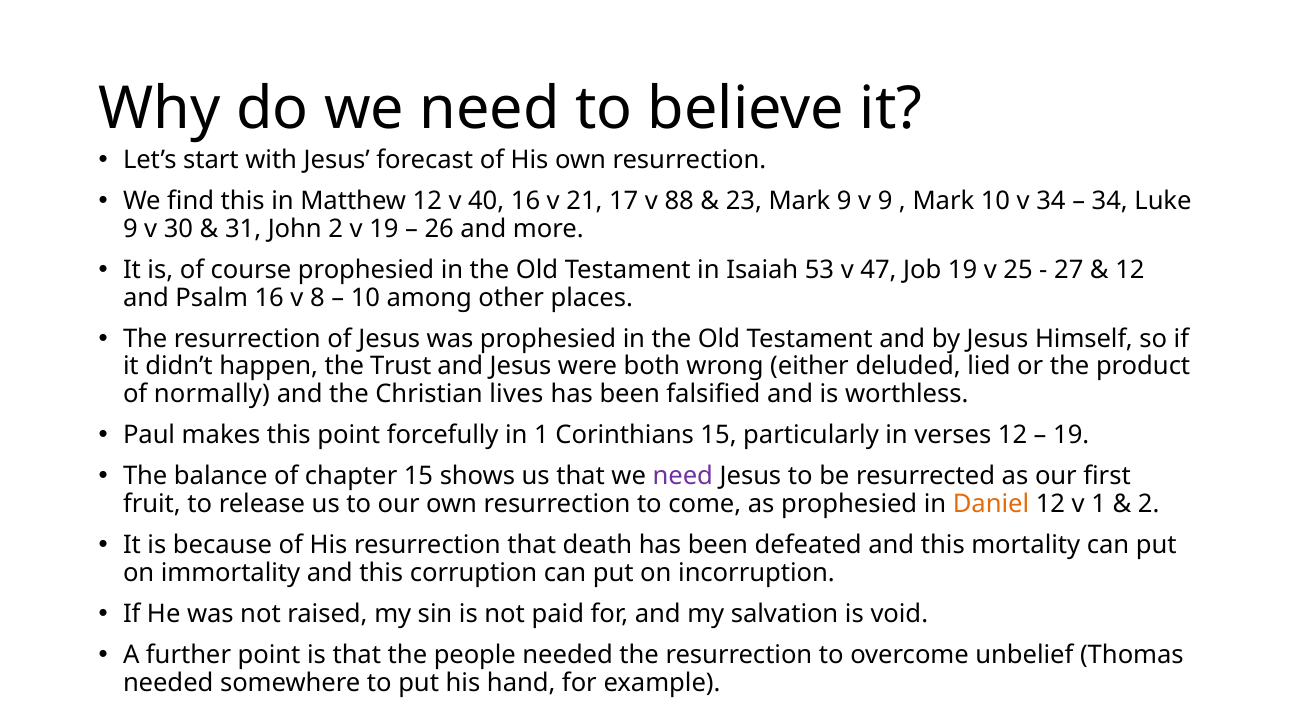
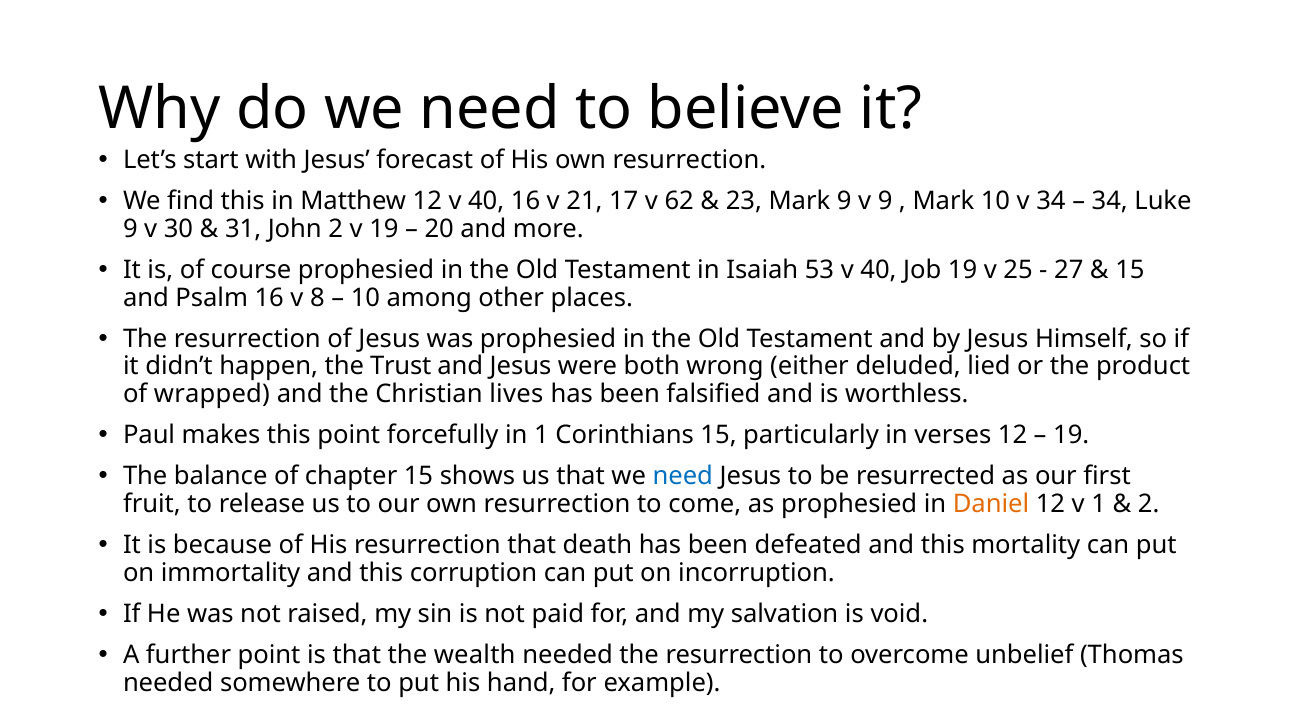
88: 88 -> 62
26: 26 -> 20
53 v 47: 47 -> 40
12 at (1130, 270): 12 -> 15
normally: normally -> wrapped
need at (683, 477) colour: purple -> blue
people: people -> wealth
